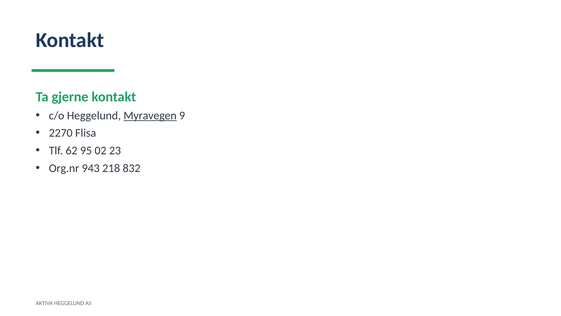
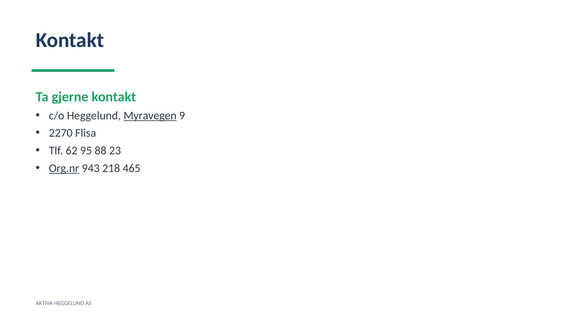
02: 02 -> 88
Org.nr underline: none -> present
832: 832 -> 465
